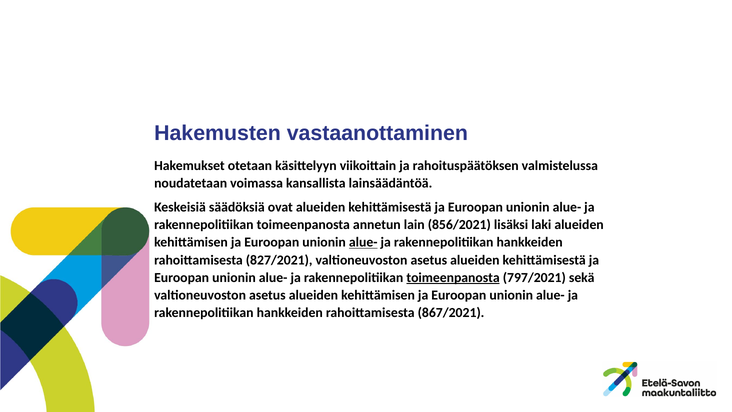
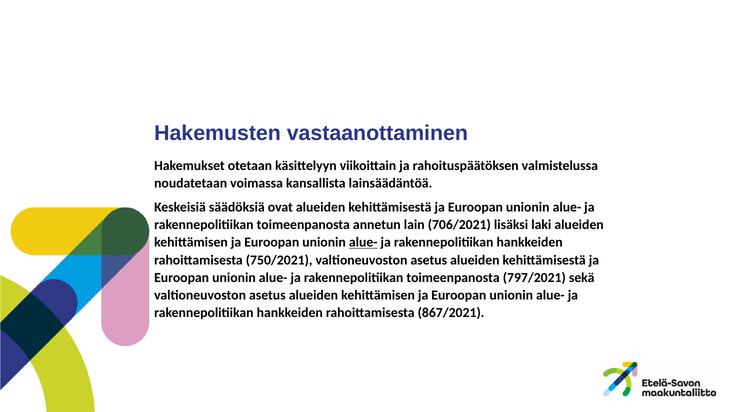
856/2021: 856/2021 -> 706/2021
827/2021: 827/2021 -> 750/2021
toimeenpanosta at (453, 277) underline: present -> none
